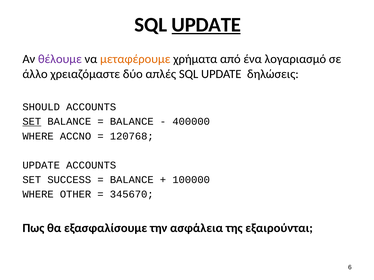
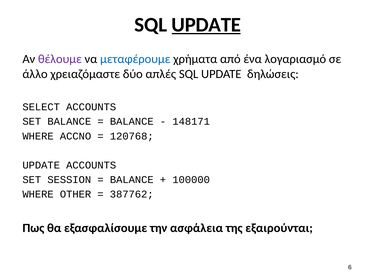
μεταφέρουμε colour: orange -> blue
SHOULD: SHOULD -> SELECT
SET at (32, 122) underline: present -> none
400000: 400000 -> 148171
SUCCESS: SUCCESS -> SESSION
345670: 345670 -> 387762
